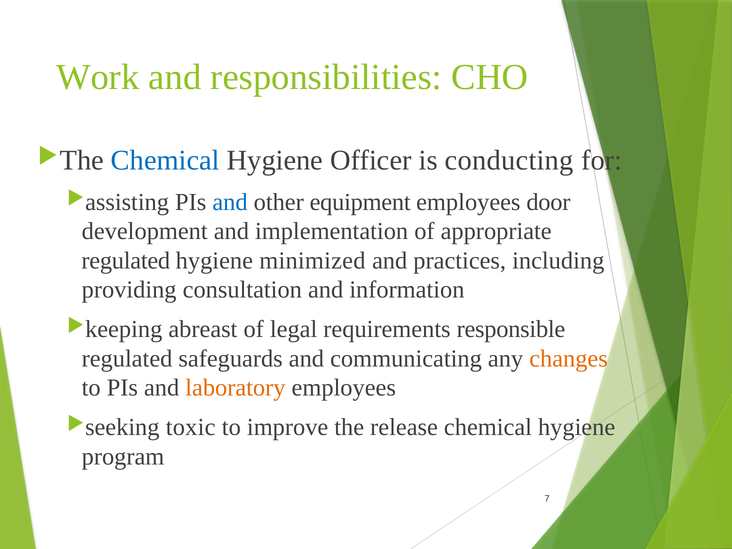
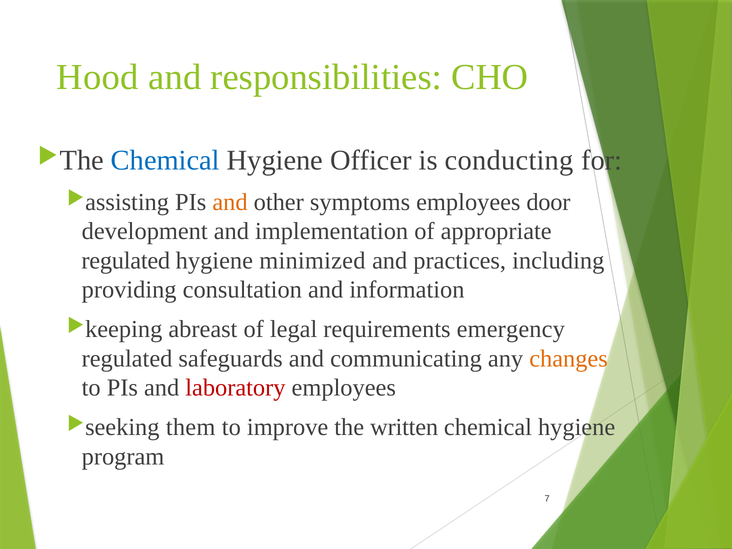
Work: Work -> Hood
and at (230, 202) colour: blue -> orange
equipment: equipment -> symptoms
responsible: responsible -> emergency
laboratory colour: orange -> red
toxic: toxic -> them
release: release -> written
